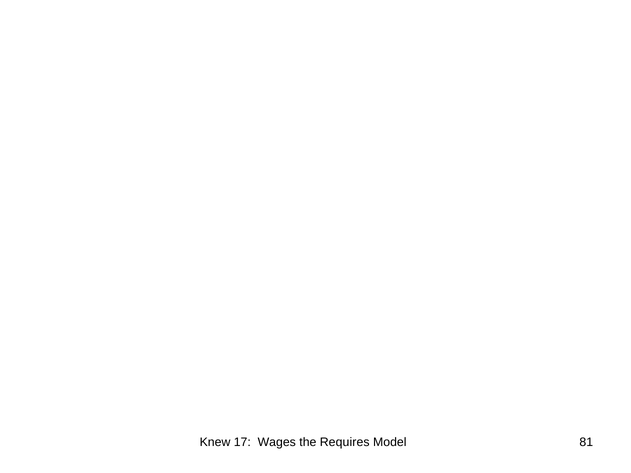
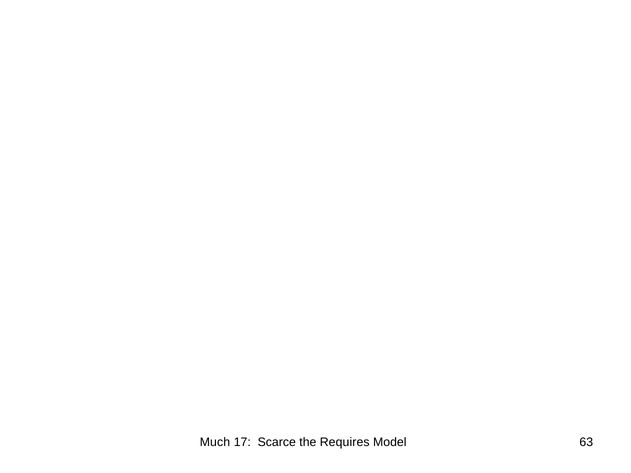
Knew: Knew -> Much
Wages: Wages -> Scarce
81: 81 -> 63
